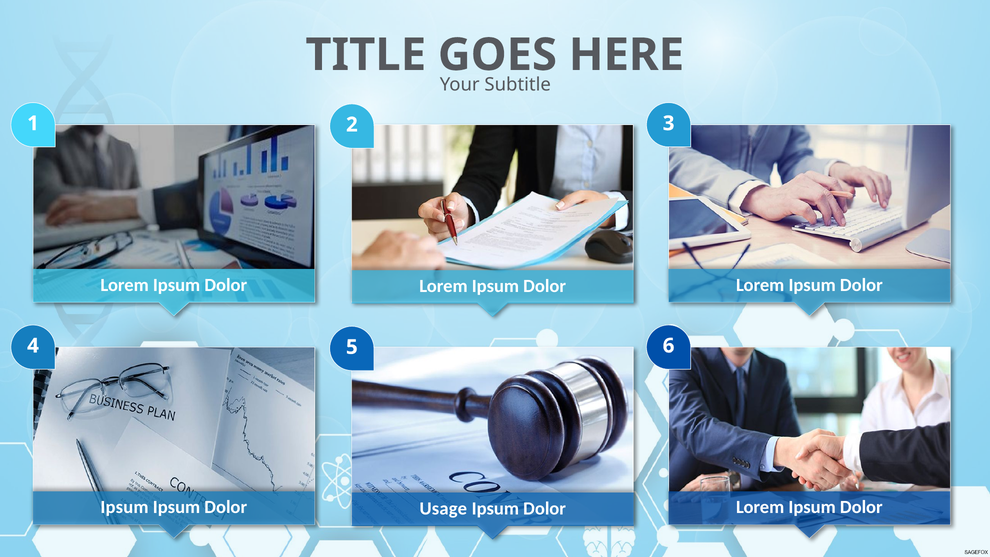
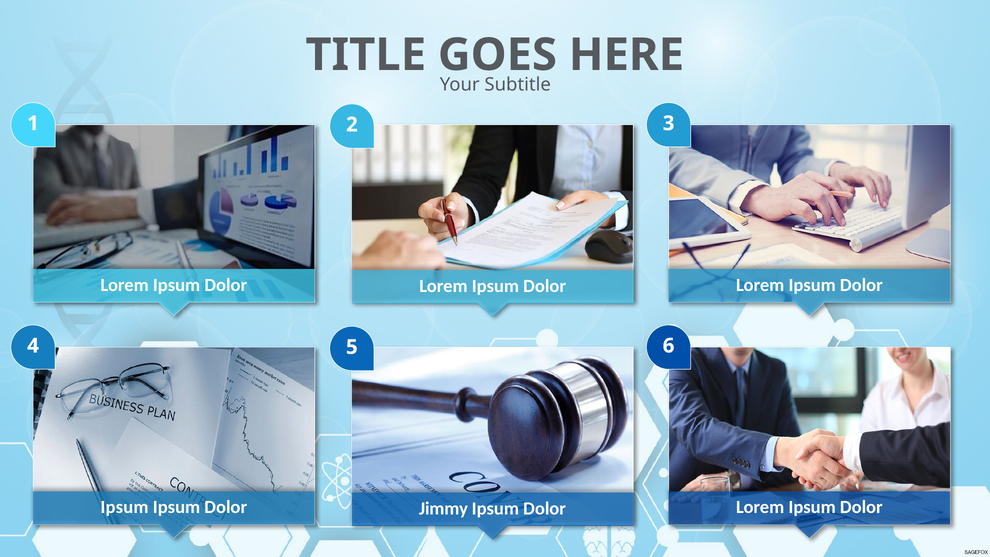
Usage: Usage -> Jimmy
